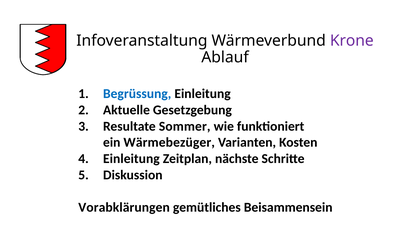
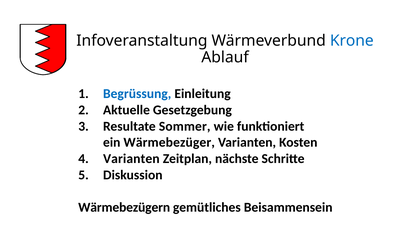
Krone colour: purple -> blue
Einleitung at (131, 159): Einleitung -> Varianten
Vorabklärungen: Vorabklärungen -> Wärmebezügern
